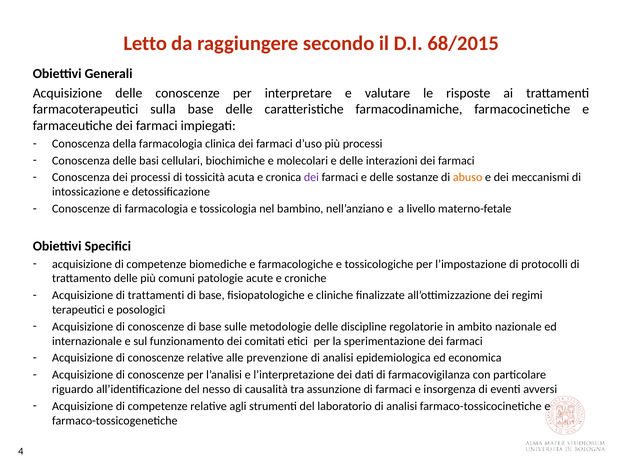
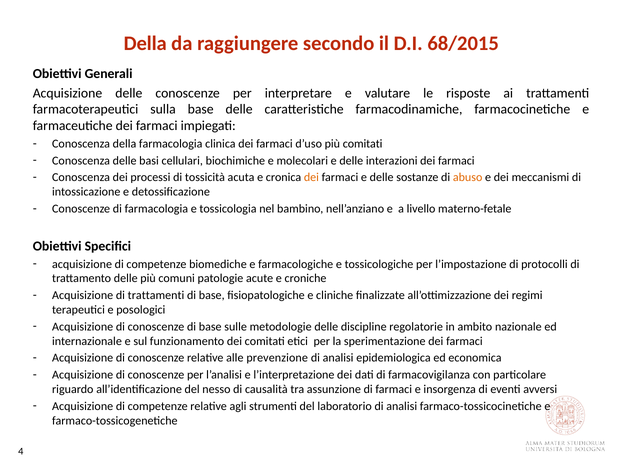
Letto at (145, 43): Letto -> Della
più processi: processi -> comitati
dei at (311, 177) colour: purple -> orange
